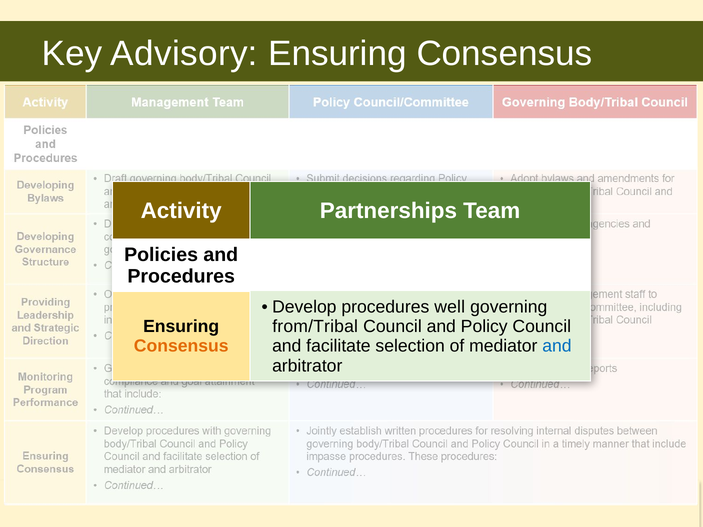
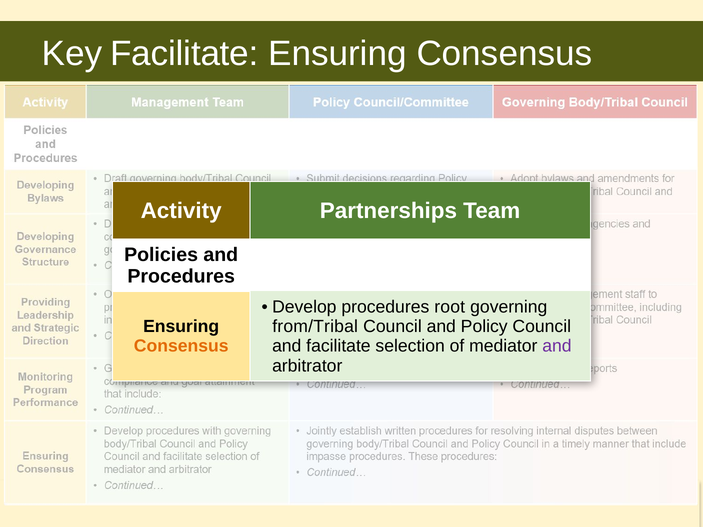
Key Advisory: Advisory -> Facilitate
well: well -> root
and at (557, 346) colour: blue -> purple
